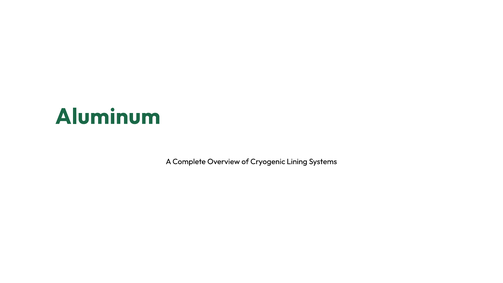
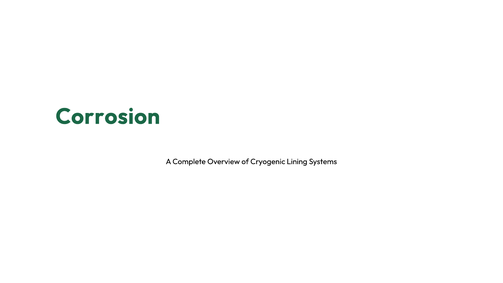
Aluminum: Aluminum -> Corrosion
